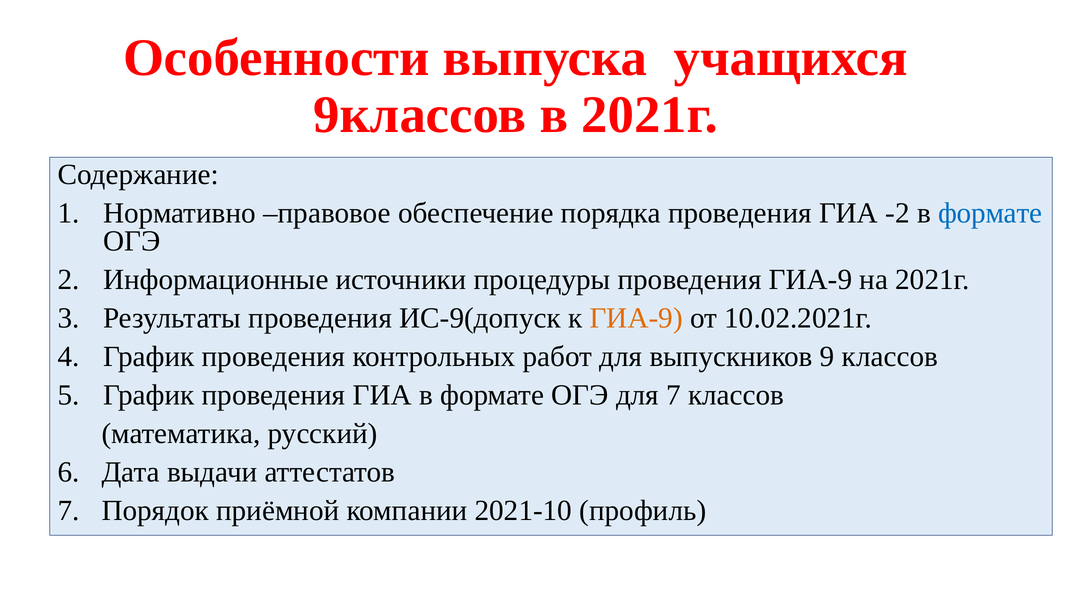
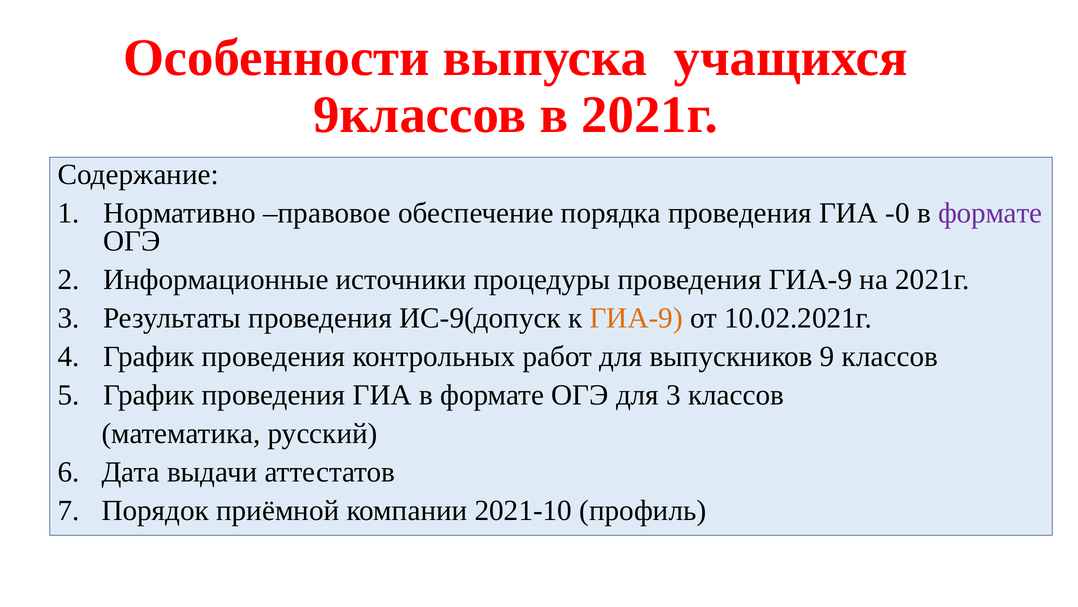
-2: -2 -> -0
формате at (990, 213) colour: blue -> purple
для 7: 7 -> 3
